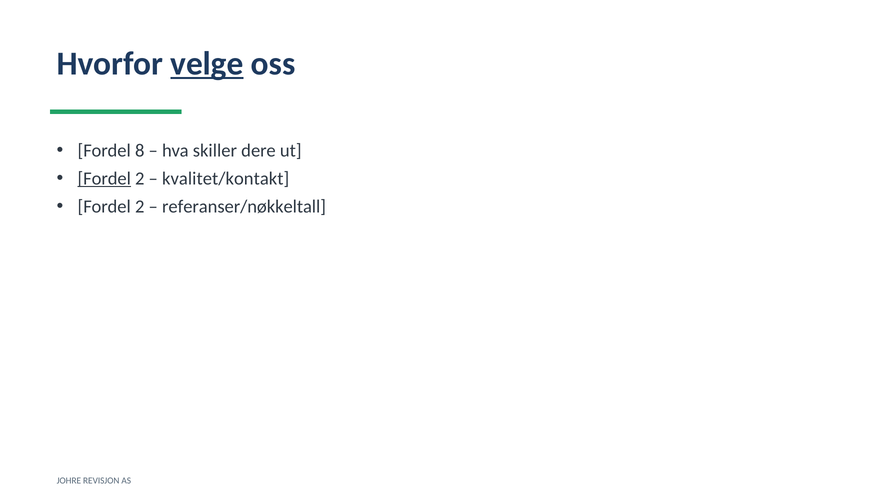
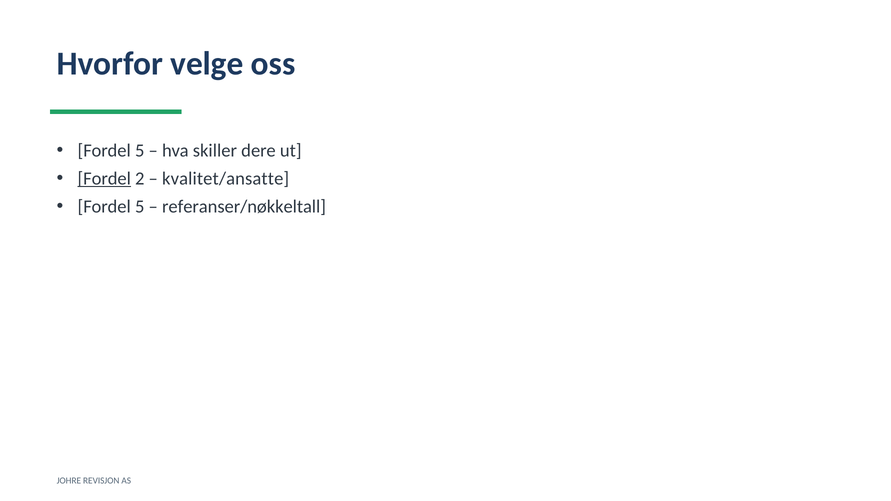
velge underline: present -> none
8 at (140, 151): 8 -> 5
kvalitet/kontakt: kvalitet/kontakt -> kvalitet/ansatte
2 at (140, 207): 2 -> 5
